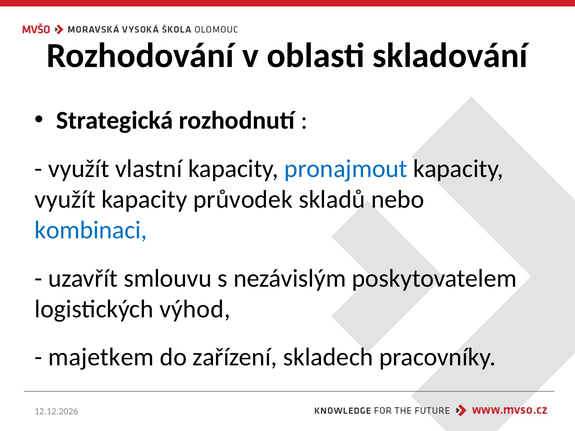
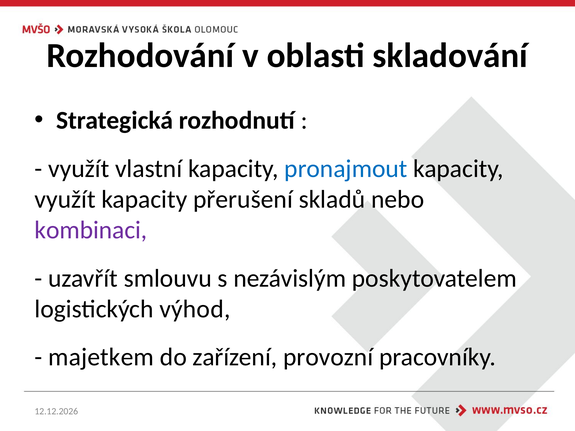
průvodek: průvodek -> přerušení
kombinaci colour: blue -> purple
skladech: skladech -> provozní
